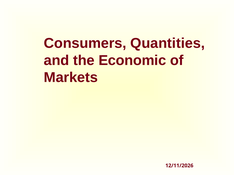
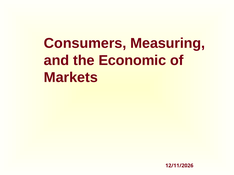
Quantities: Quantities -> Measuring
